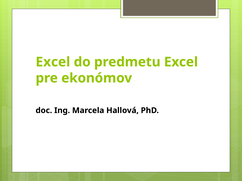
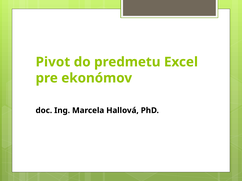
Excel at (53, 62): Excel -> Pivot
